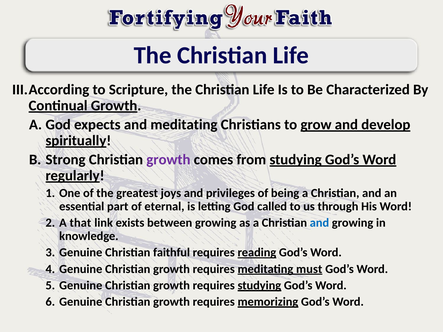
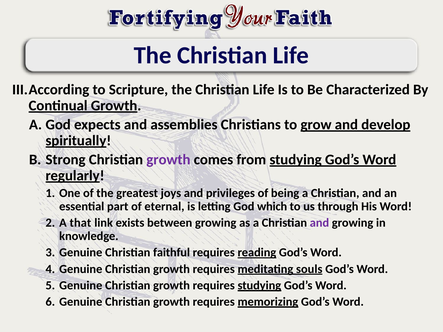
and meditating: meditating -> assemblies
called: called -> which
and at (319, 223) colour: blue -> purple
must: must -> souls
